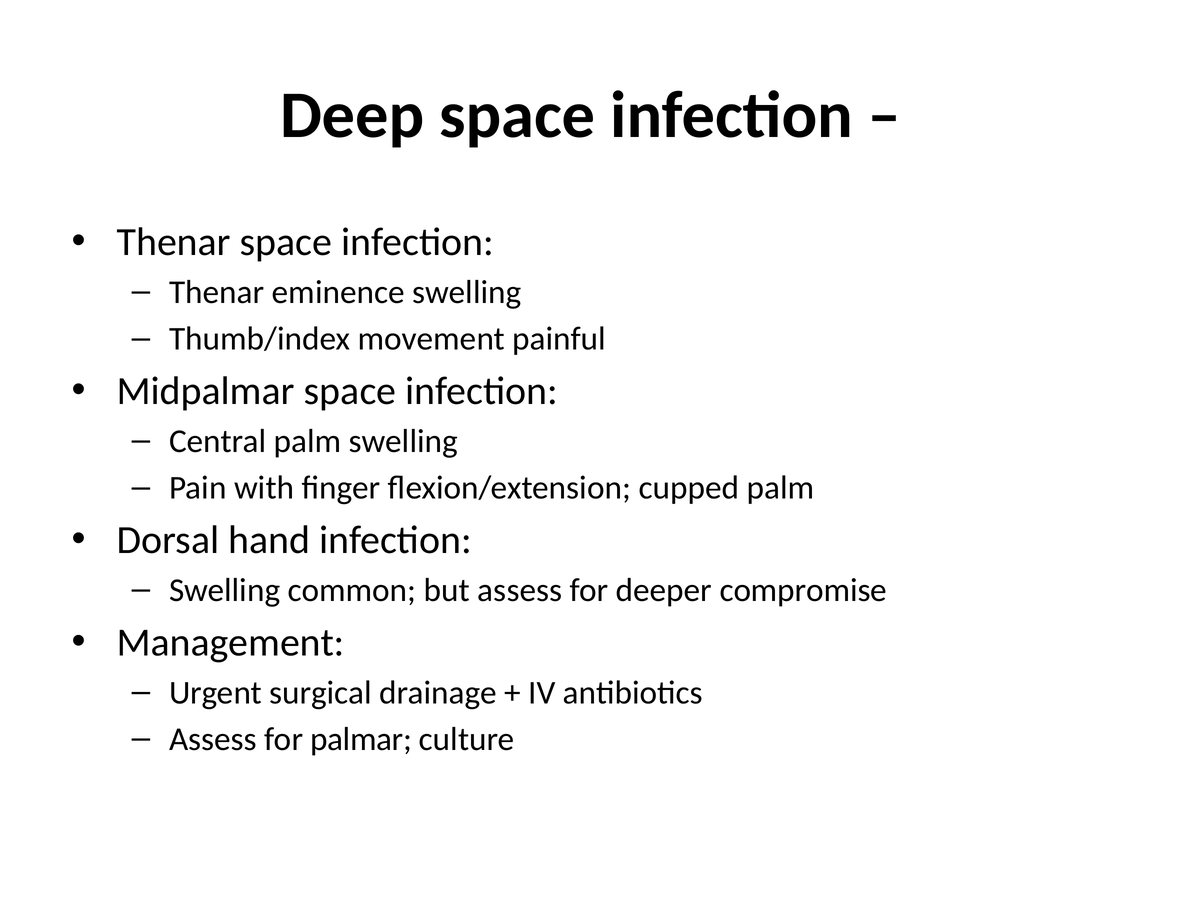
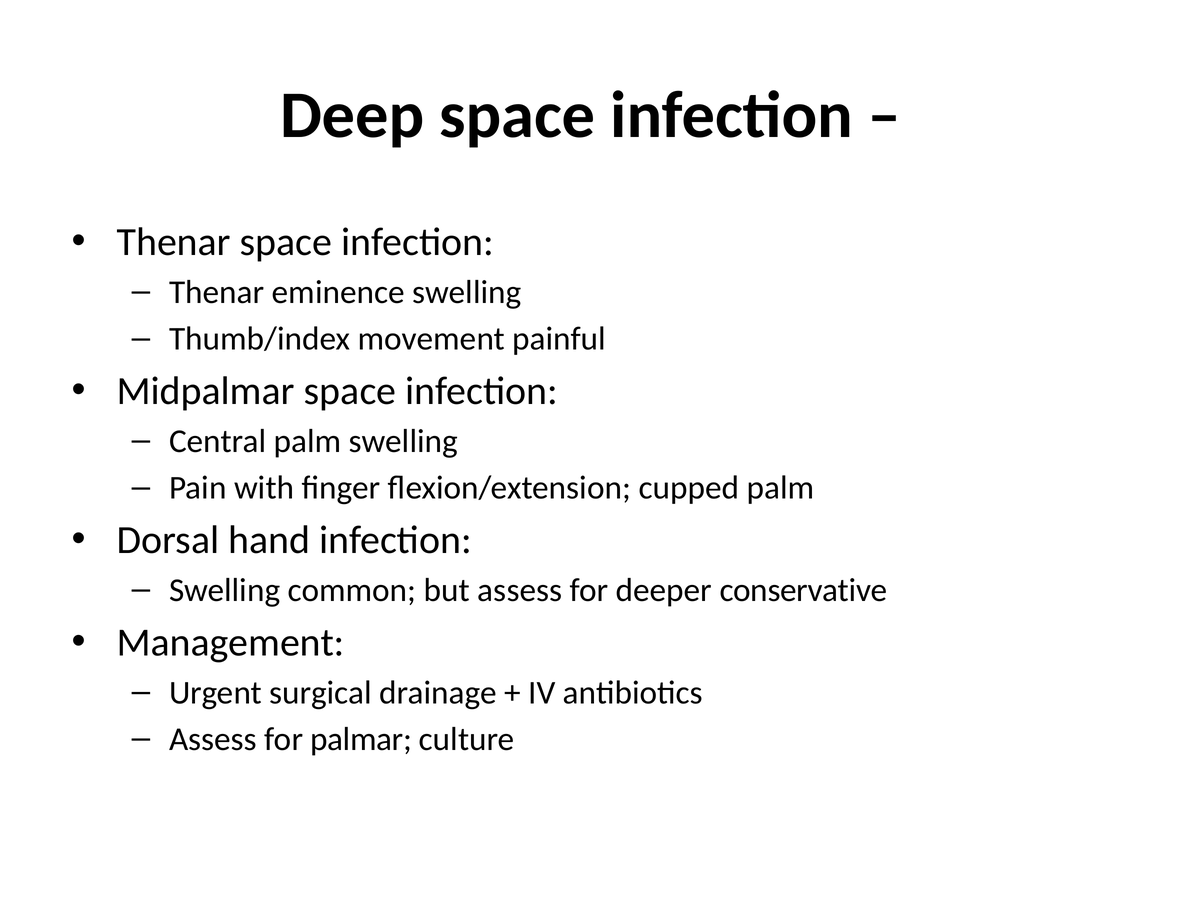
compromise: compromise -> conservative
